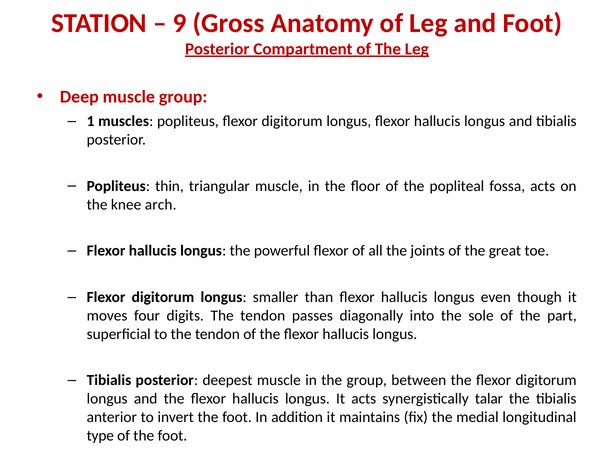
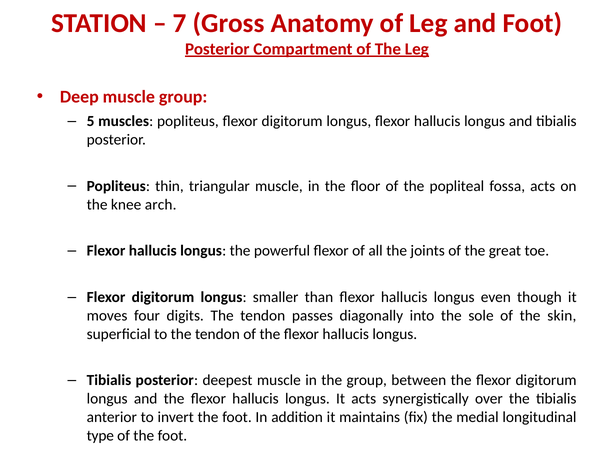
9: 9 -> 7
1: 1 -> 5
part: part -> skin
talar: talar -> over
